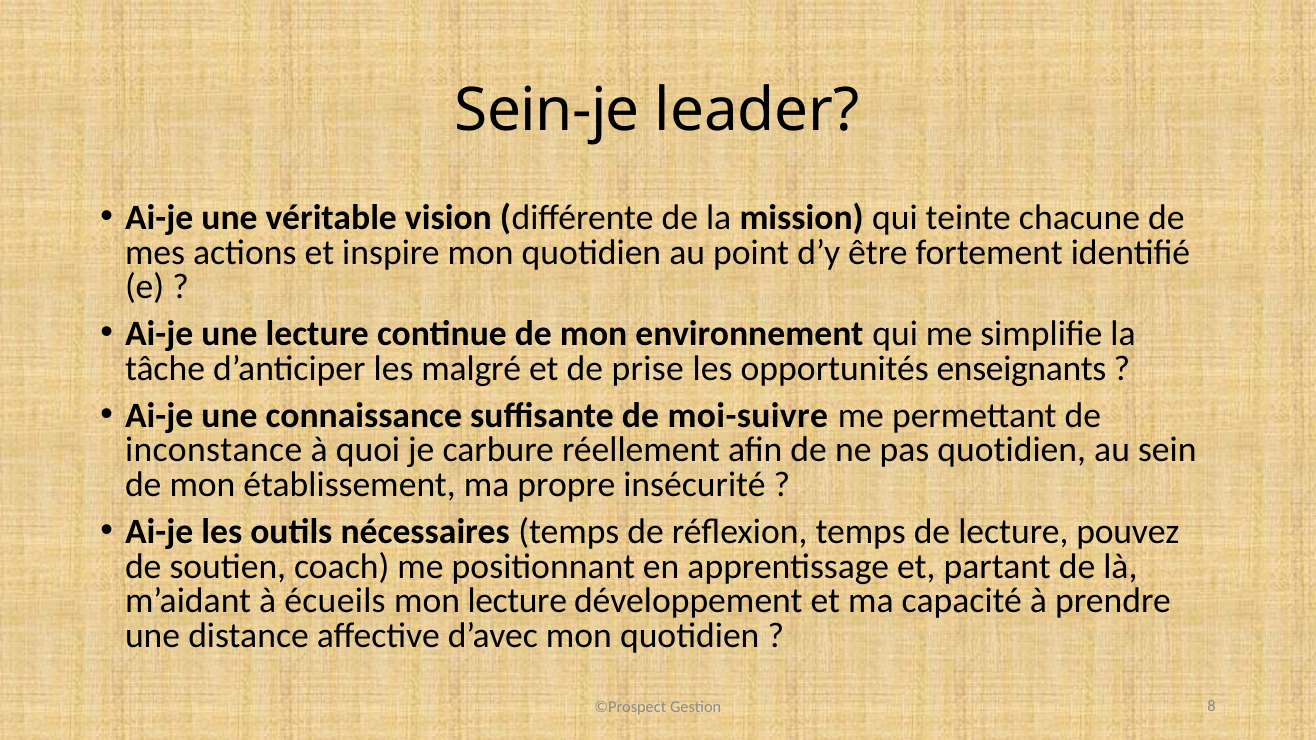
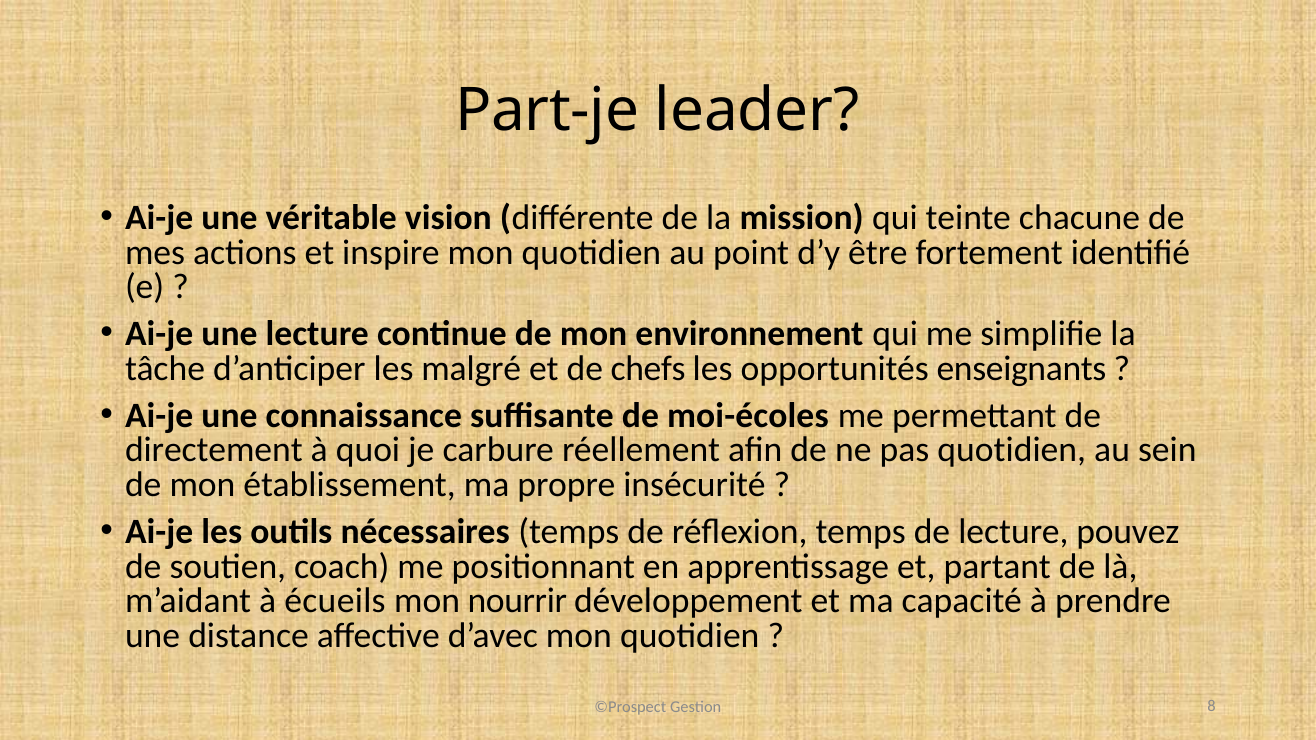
Sein-je: Sein-je -> Part-je
prise: prise -> chefs
moi-suivre: moi-suivre -> moi-écoles
inconstance: inconstance -> directement
mon lecture: lecture -> nourrir
